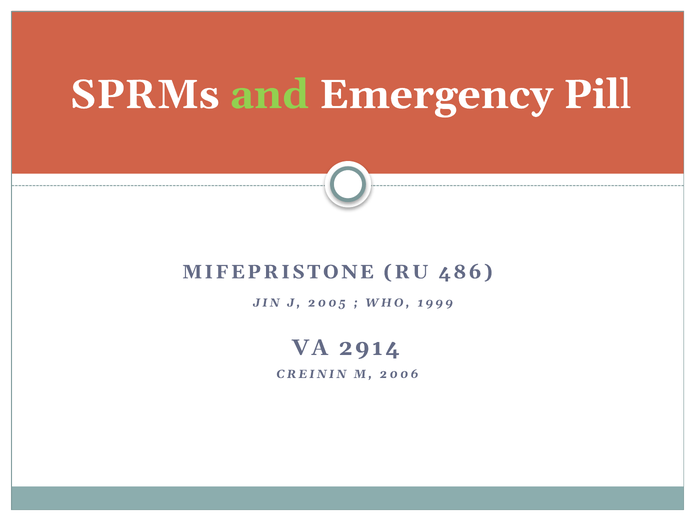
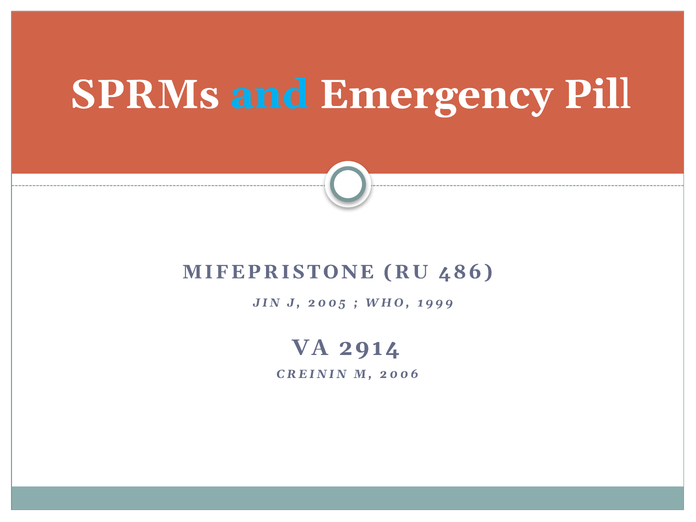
and colour: light green -> light blue
